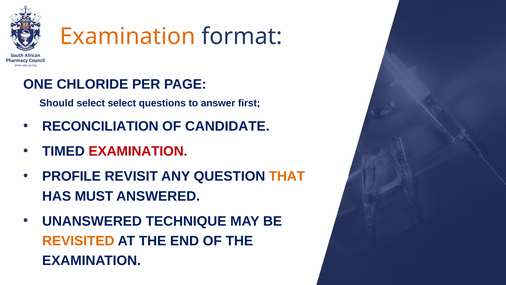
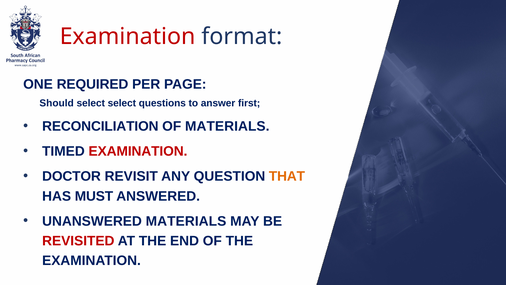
Examination at (128, 37) colour: orange -> red
CHLORIDE: CHLORIDE -> REQUIRED
OF CANDIDATE: CANDIDATE -> MATERIALS
PROFILE: PROFILE -> DOCTOR
UNANSWERED TECHNIQUE: TECHNIQUE -> MATERIALS
REVISITED colour: orange -> red
